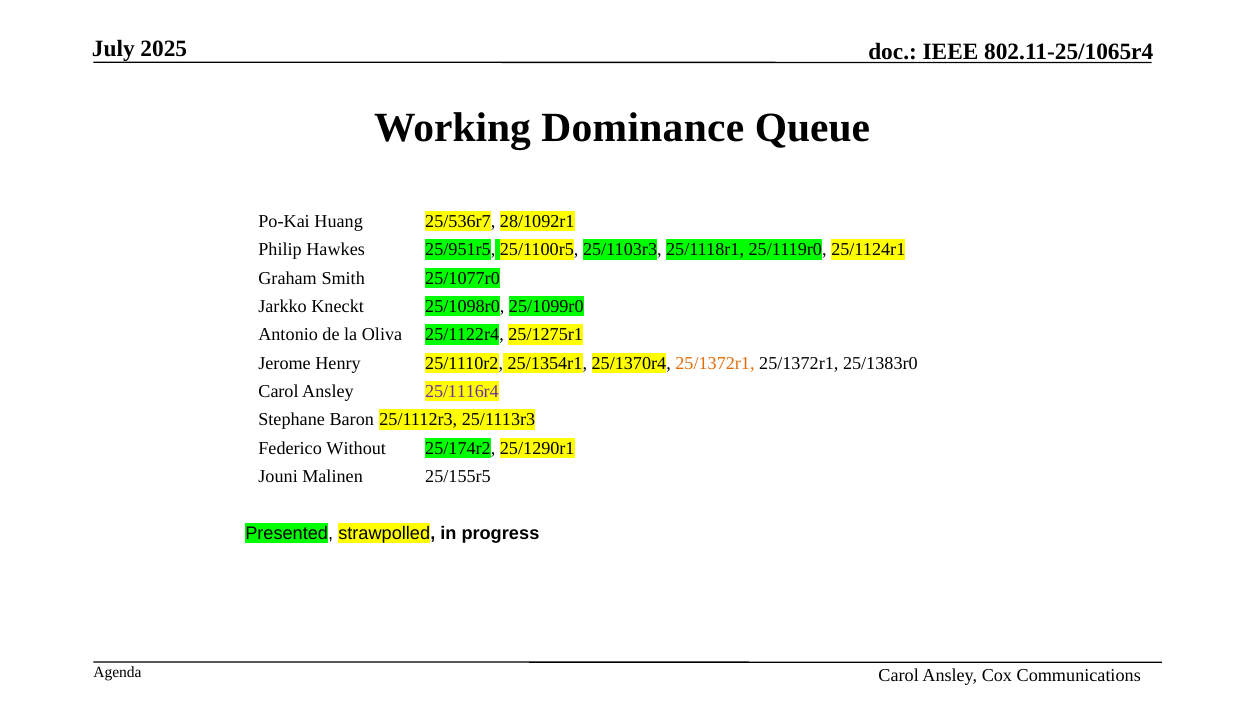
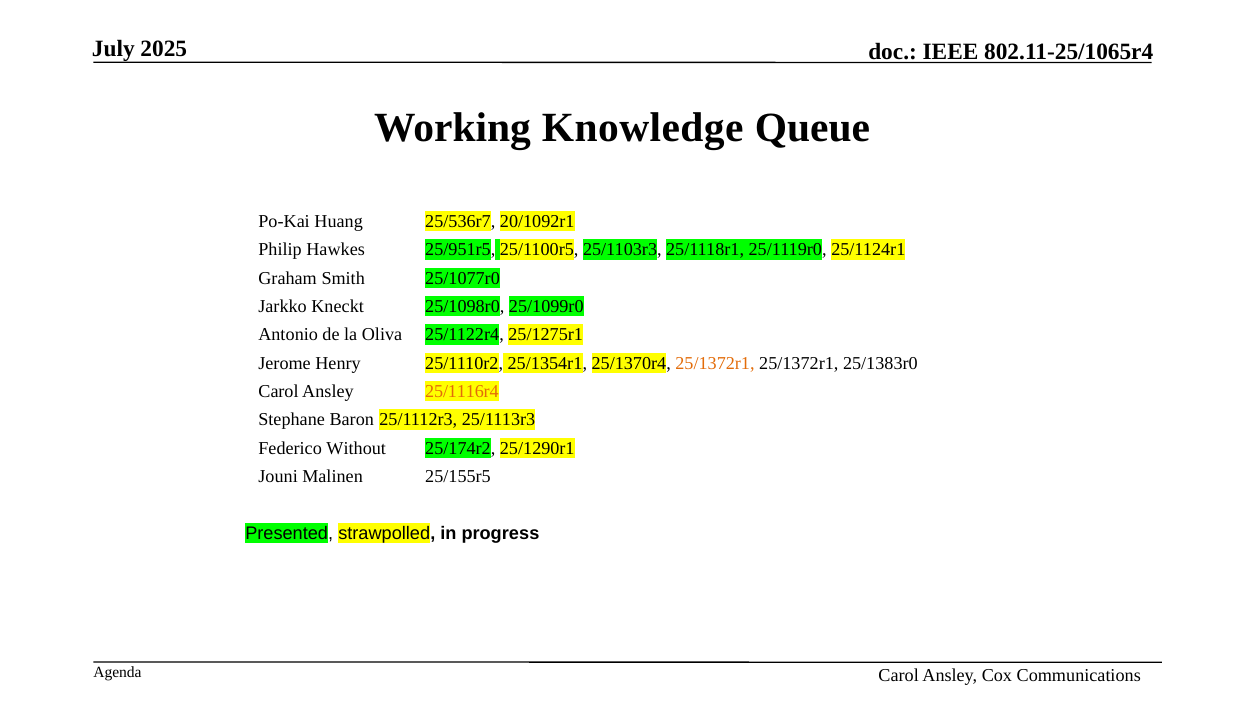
Dominance: Dominance -> Knowledge
28/1092r1: 28/1092r1 -> 20/1092r1
25/1116r4 colour: purple -> orange
